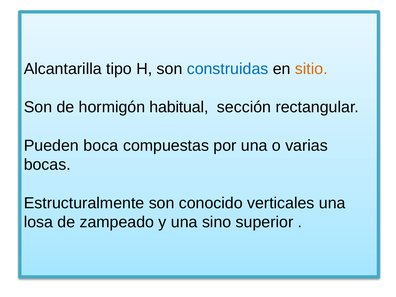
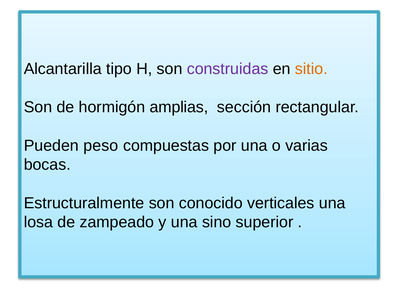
construidas colour: blue -> purple
habitual: habitual -> amplias
boca: boca -> peso
